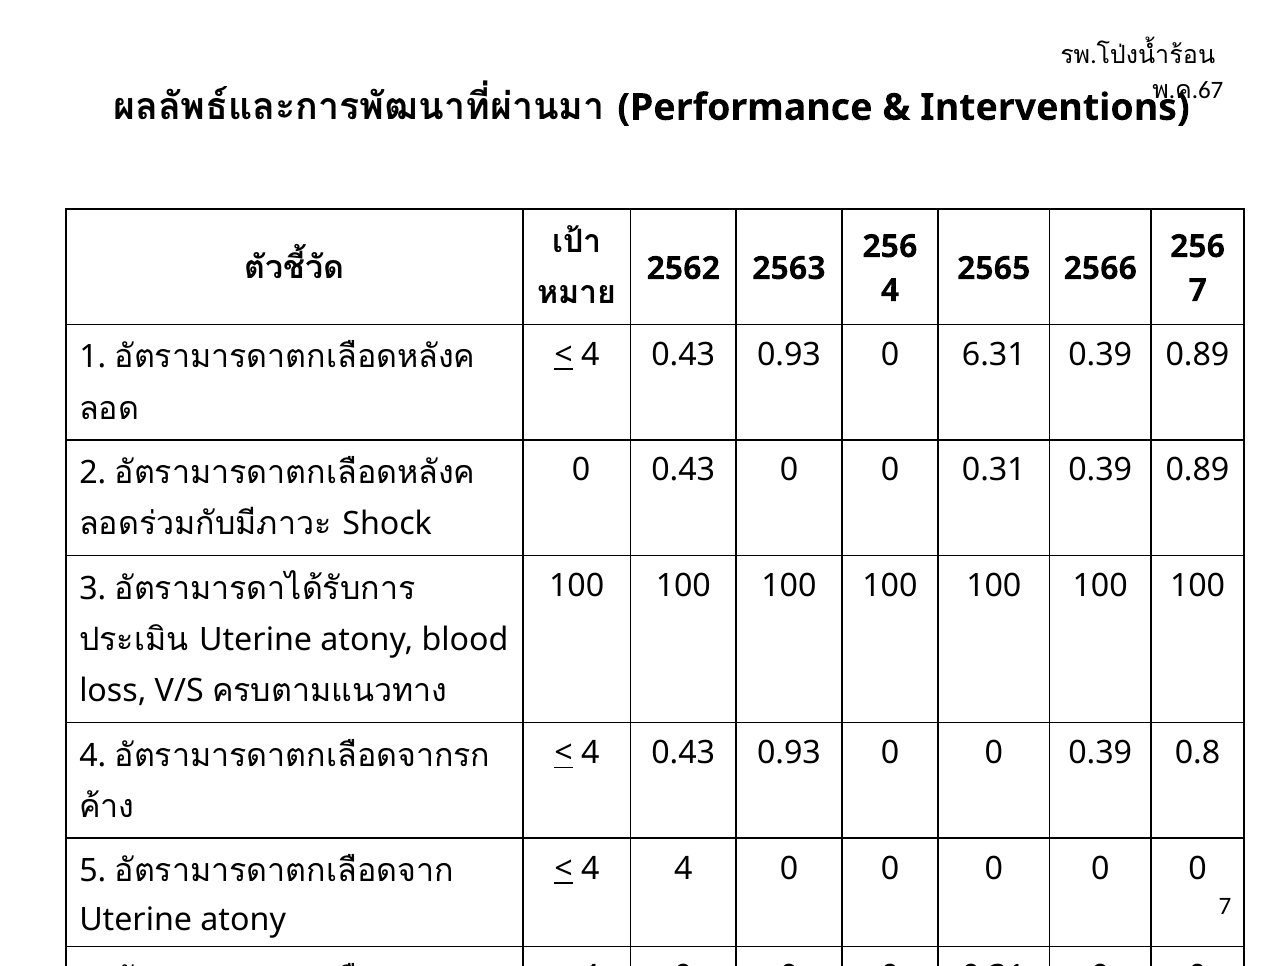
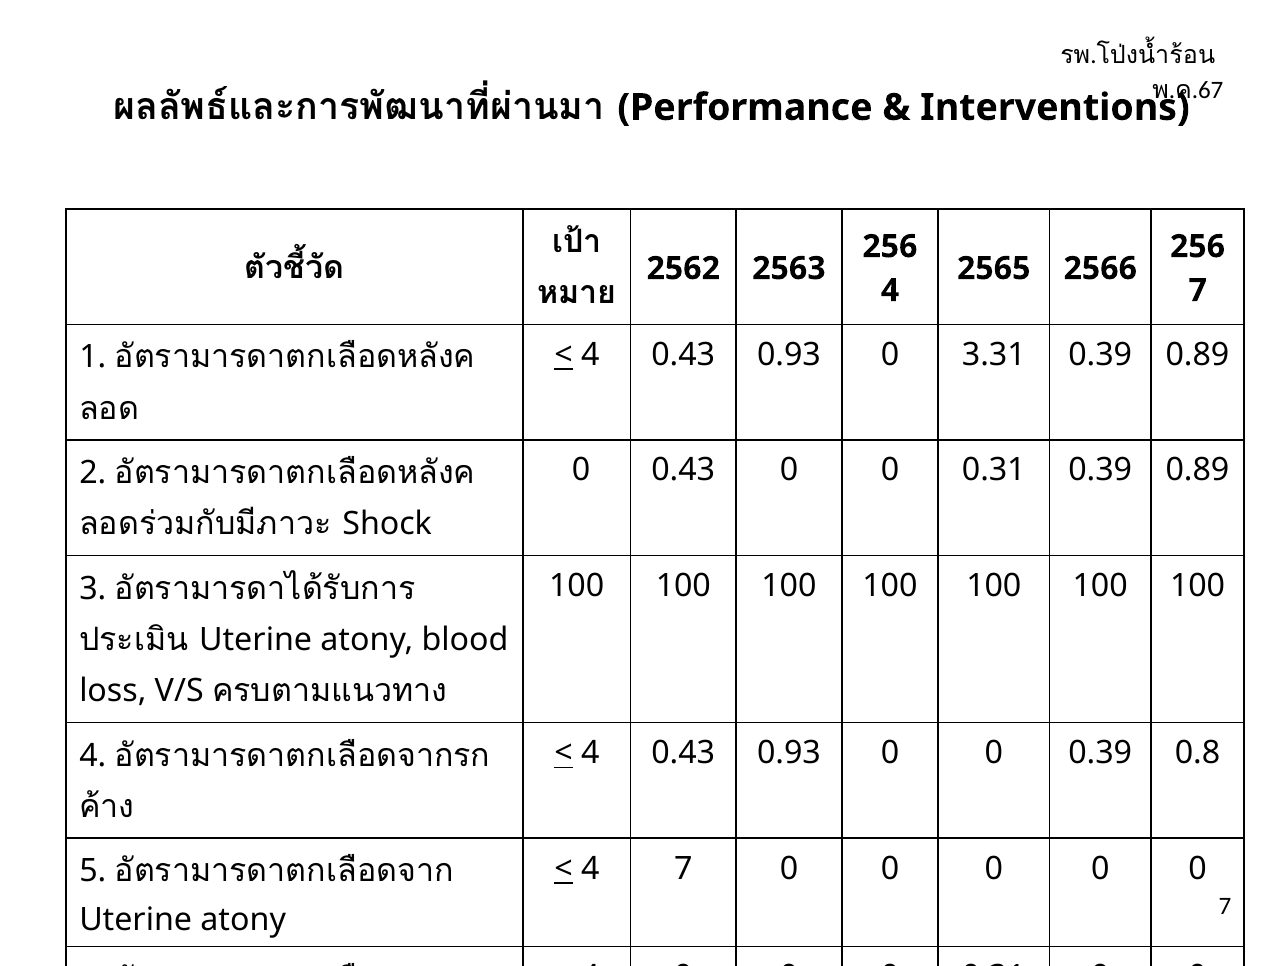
6.31: 6.31 -> 3.31
4 4: 4 -> 7
